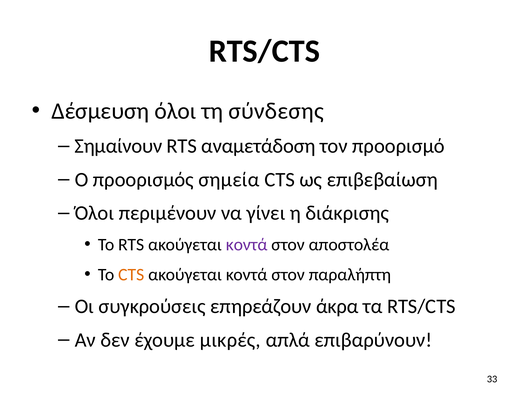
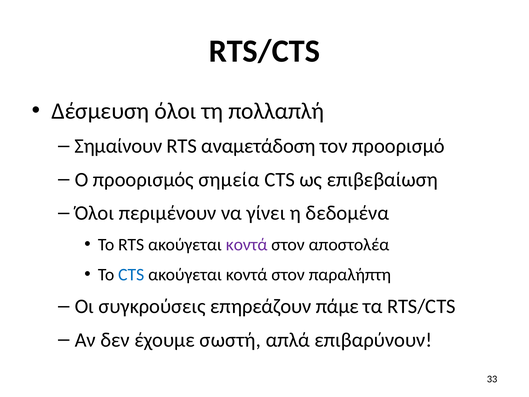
σύνδεσης: σύνδεσης -> πολλαπλή
διάκρισης: διάκρισης -> δεδομένα
CTS at (131, 274) colour: orange -> blue
άκρα: άκρα -> πάμε
μικρές: μικρές -> σωστή
